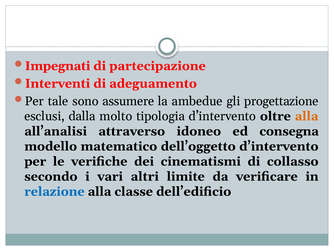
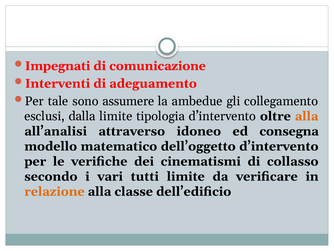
partecipazione: partecipazione -> comunicazione
progettazione: progettazione -> collegamento
dalla molto: molto -> limite
altri: altri -> tutti
relazione colour: blue -> orange
